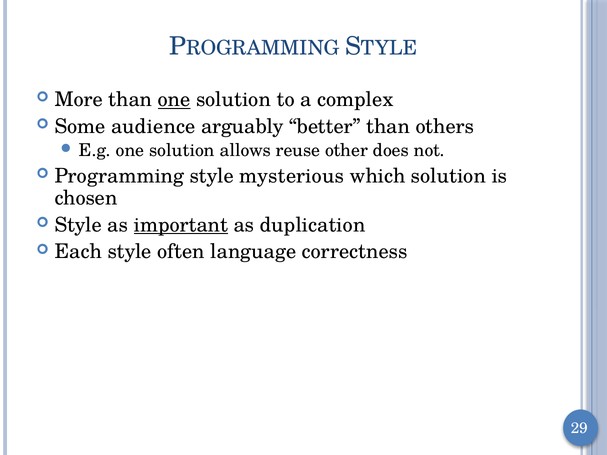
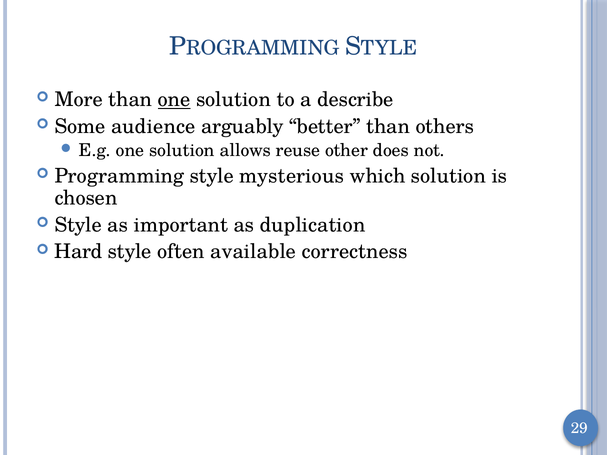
complex: complex -> describe
important underline: present -> none
Each: Each -> Hard
language: language -> available
